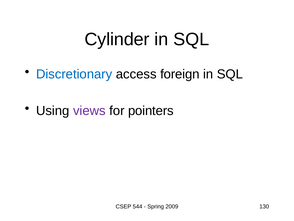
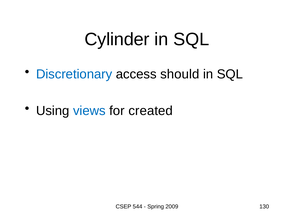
foreign: foreign -> should
views colour: purple -> blue
pointers: pointers -> created
